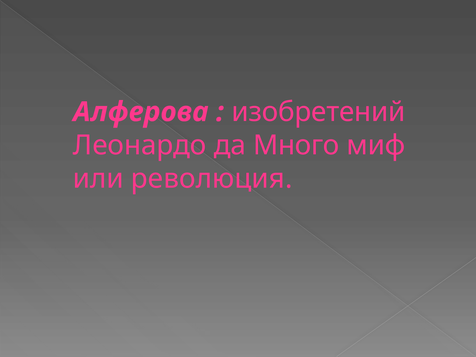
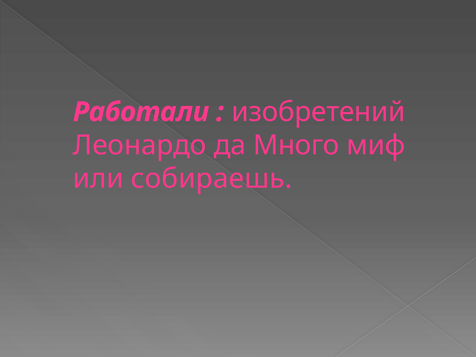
Алферова: Алферова -> Работали
революция: революция -> собираешь
